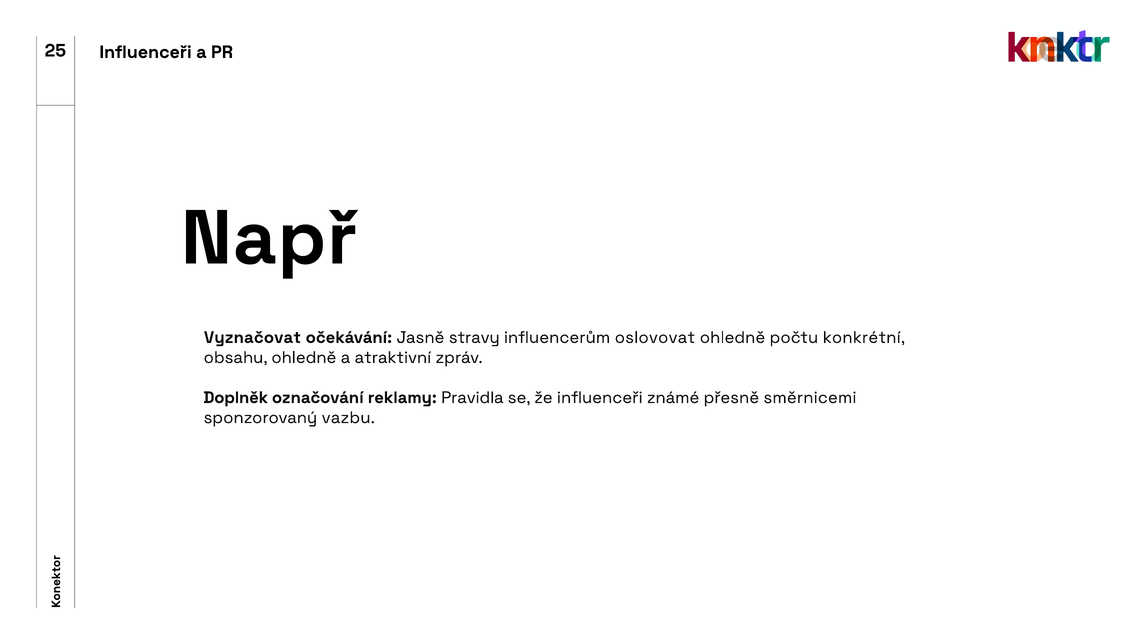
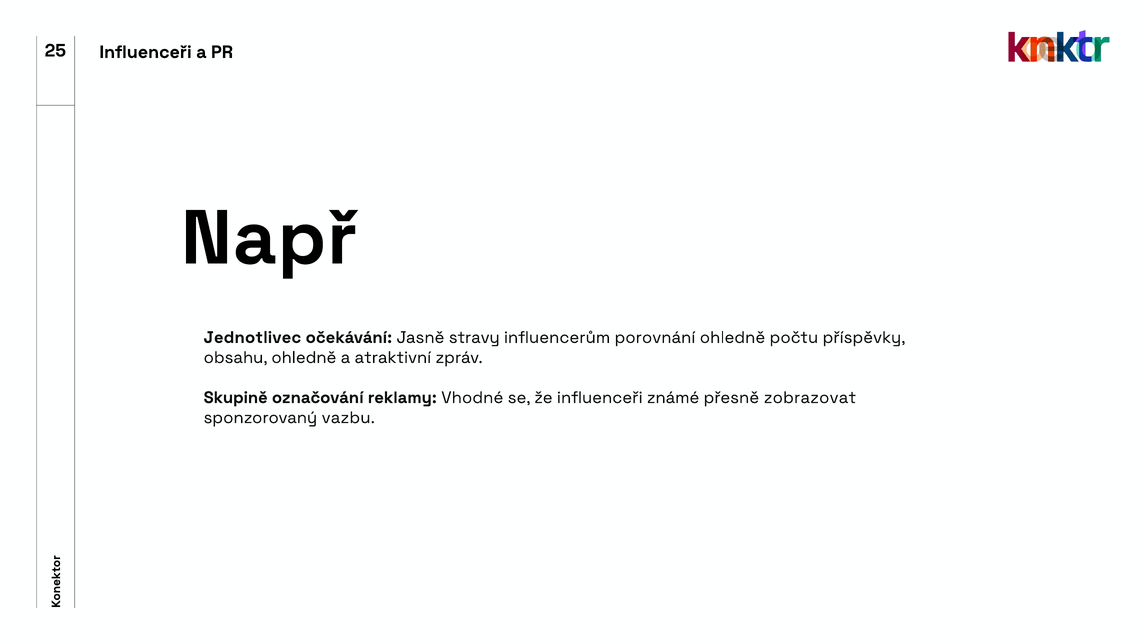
Vyznačovat: Vyznačovat -> Jednotlivec
oslovovat: oslovovat -> porovnání
konkrétní: konkrétní -> příspěvky
Doplněk: Doplněk -> Skupině
Pravidla: Pravidla -> Vhodné
směrnicemi: směrnicemi -> zobrazovat
